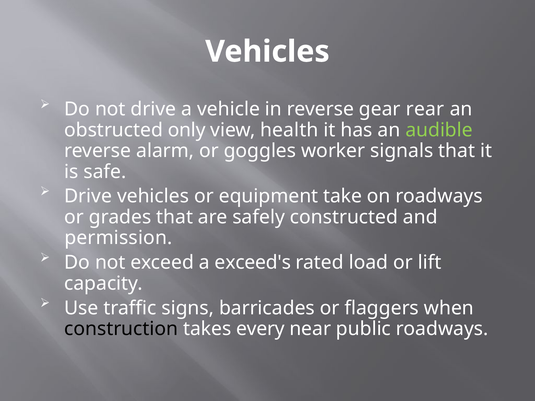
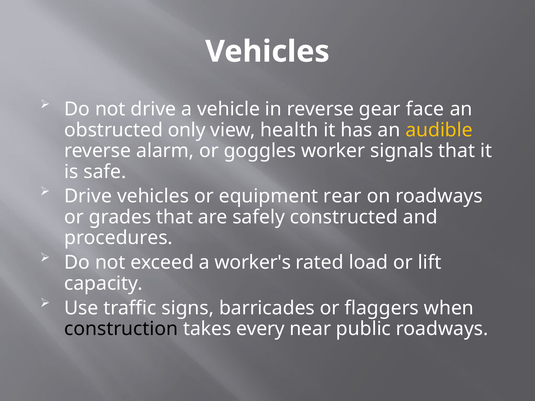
rear: rear -> face
audible colour: light green -> yellow
take: take -> rear
permission: permission -> procedures
exceed's: exceed's -> worker's
